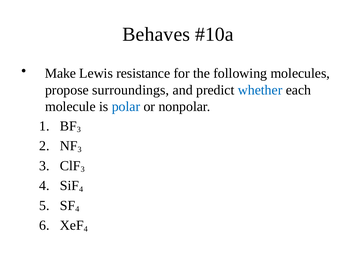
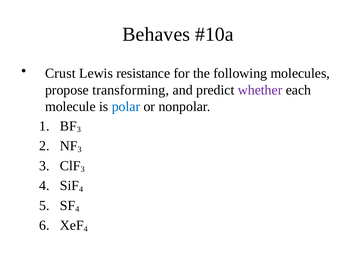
Make: Make -> Crust
surroundings: surroundings -> transforming
whether colour: blue -> purple
